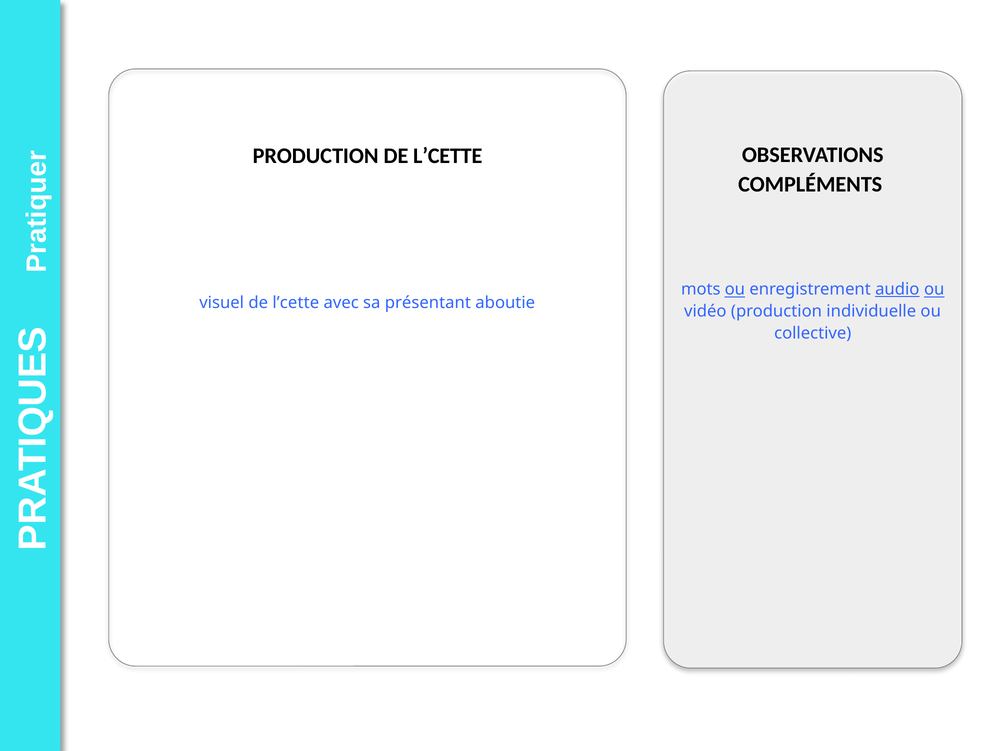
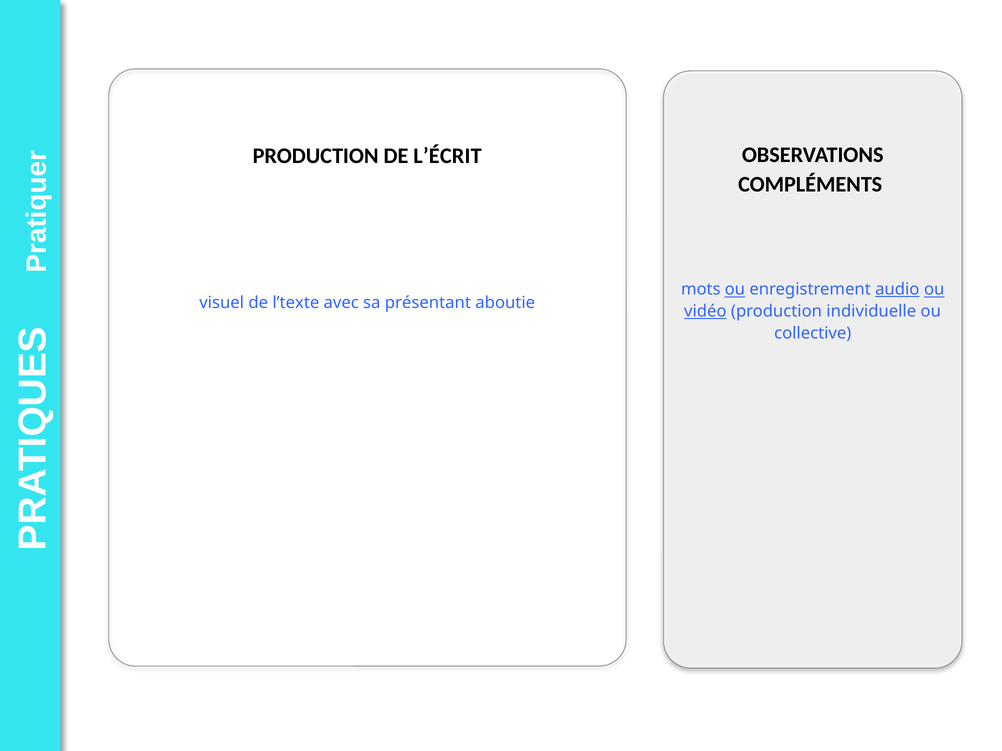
PRODUCTION DE L’CETTE: L’CETTE -> L’ÉCRIT
visuel de l’cette: l’cette -> l’texte
vidéo underline: none -> present
